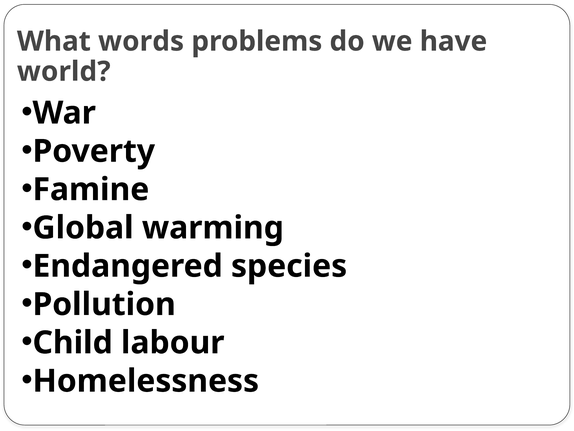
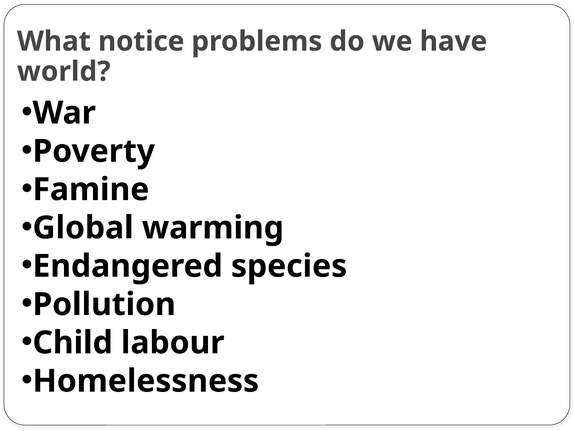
words: words -> notice
